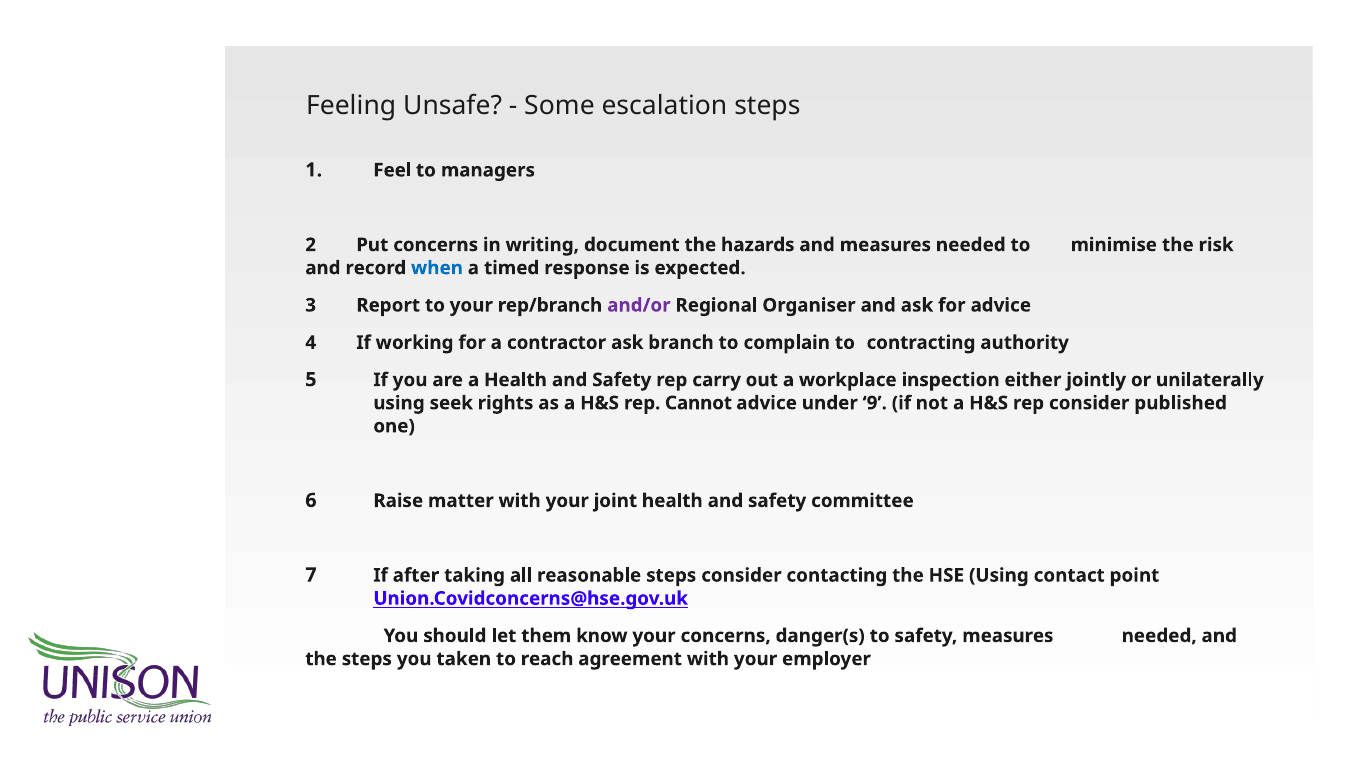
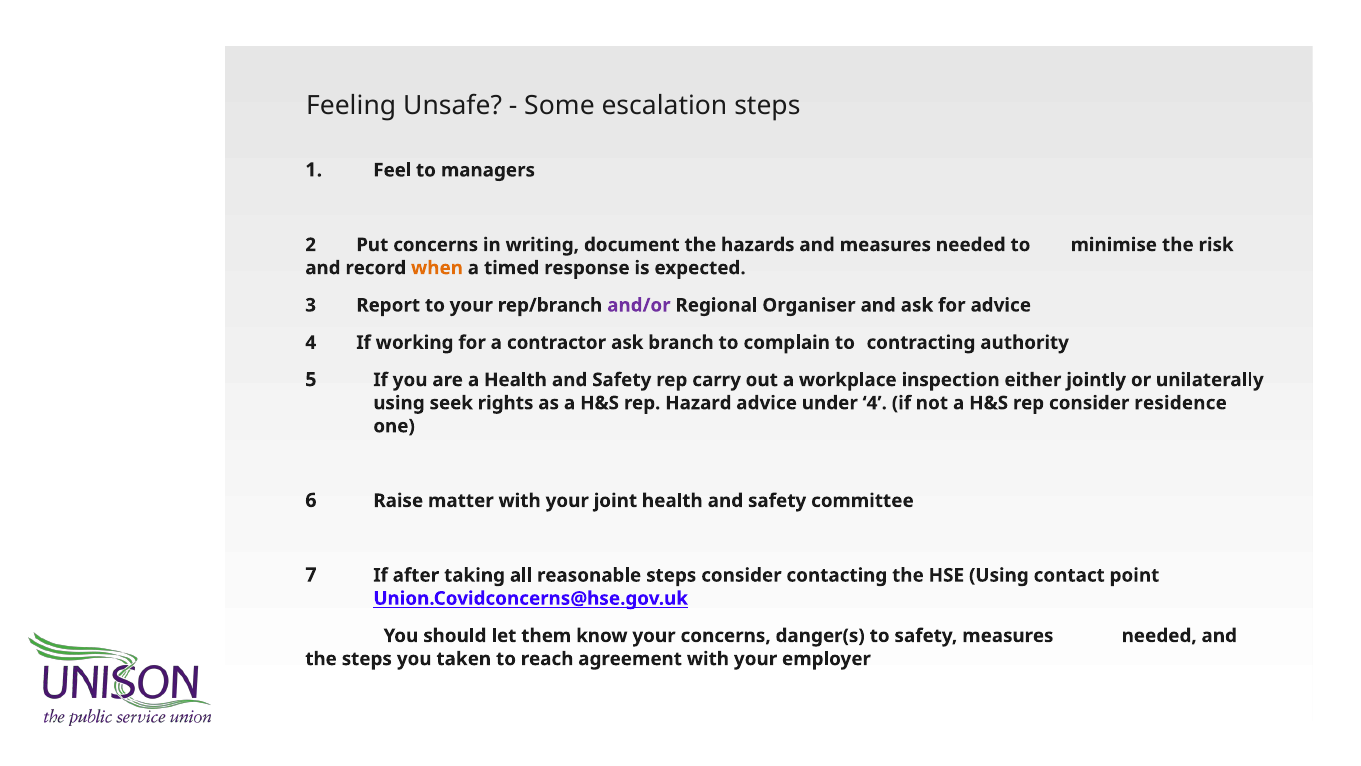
when colour: blue -> orange
Cannot: Cannot -> Hazard
under 9: 9 -> 4
published: published -> residence
